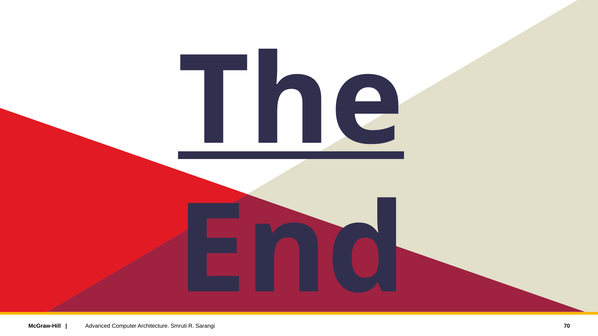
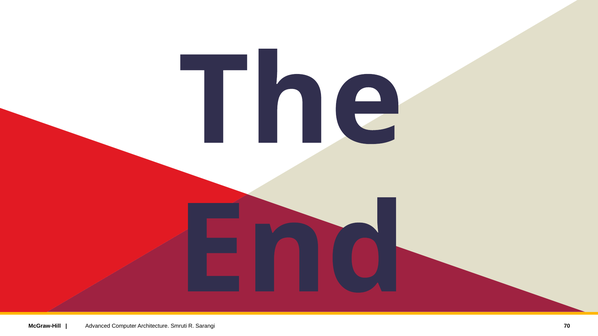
The underline: present -> none
